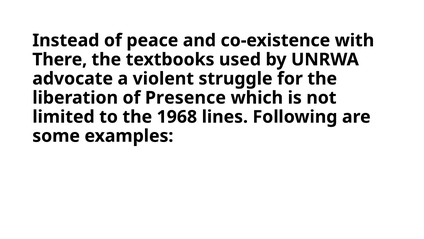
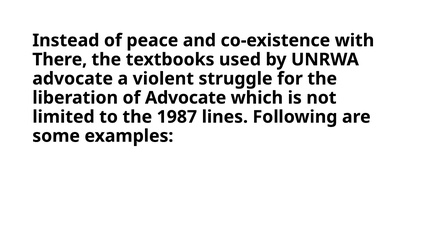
of Presence: Presence -> Advocate
1968: 1968 -> 1987
